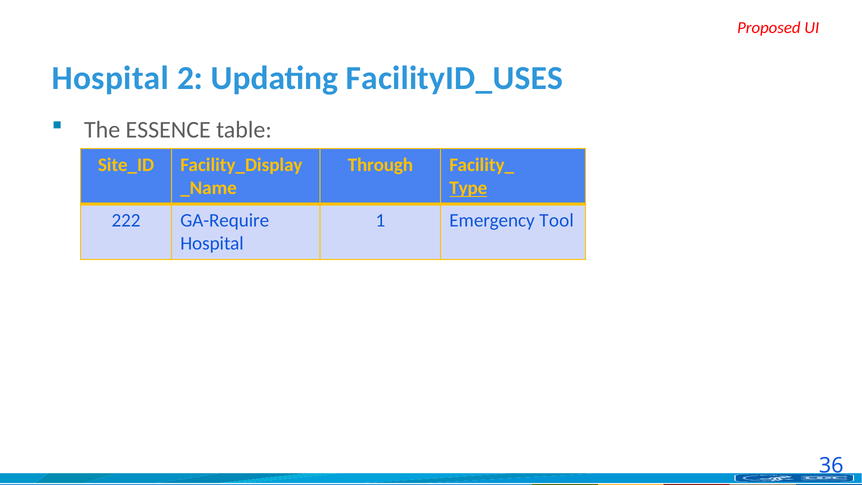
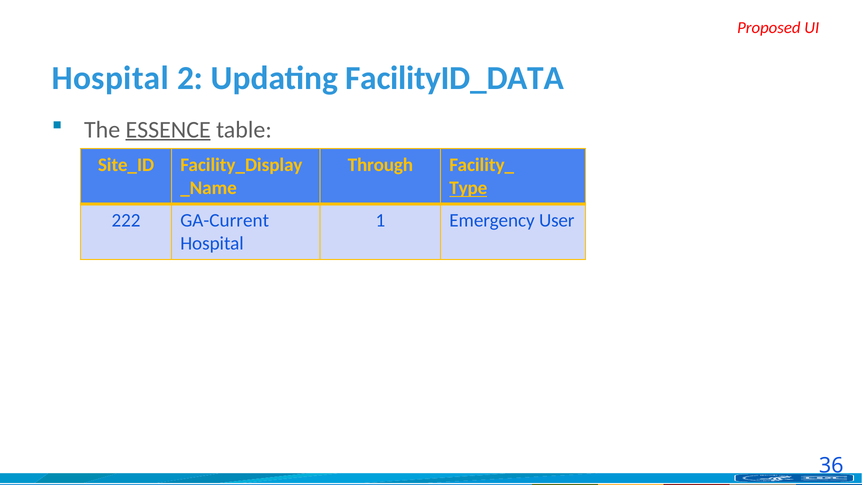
FacilityID_USES: FacilityID_USES -> FacilityID_DATA
ESSENCE underline: none -> present
GA-Require: GA-Require -> GA-Current
Tool: Tool -> User
